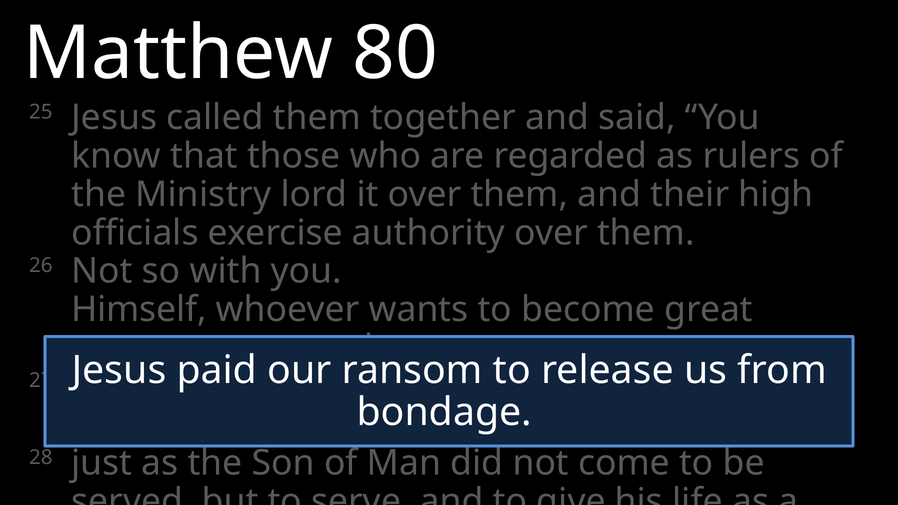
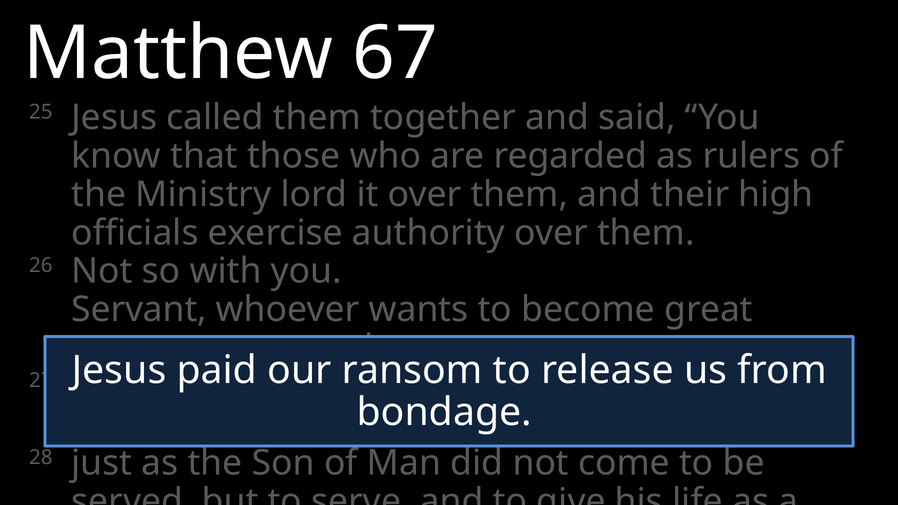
80: 80 -> 67
Himself at (139, 310): Himself -> Servant
